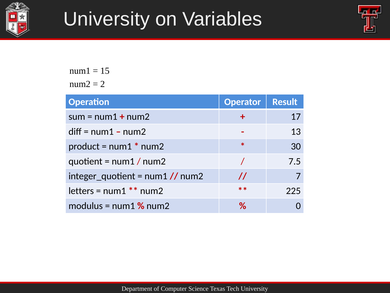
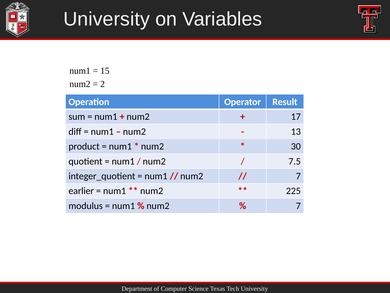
letters: letters -> earlier
0 at (298, 206): 0 -> 7
